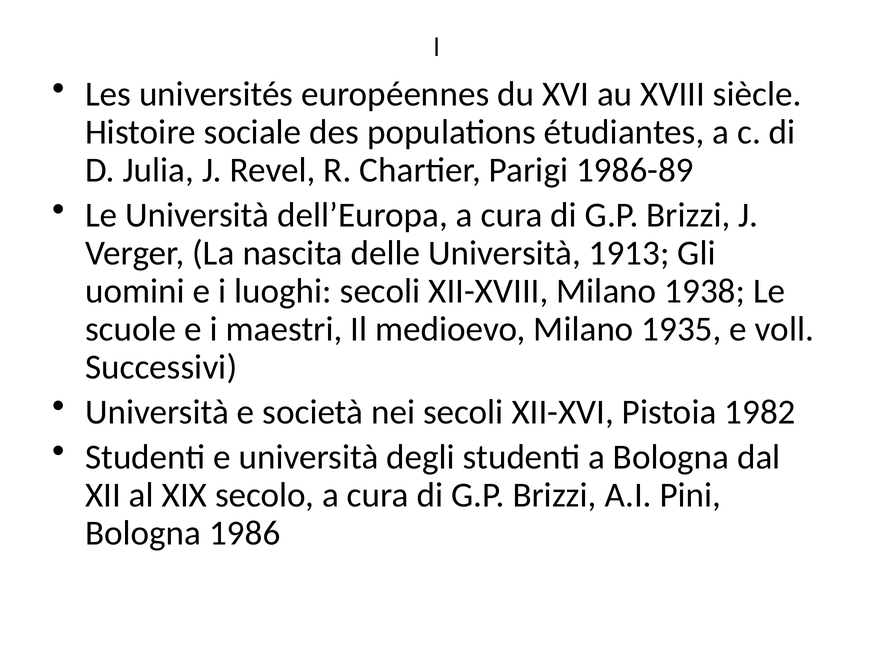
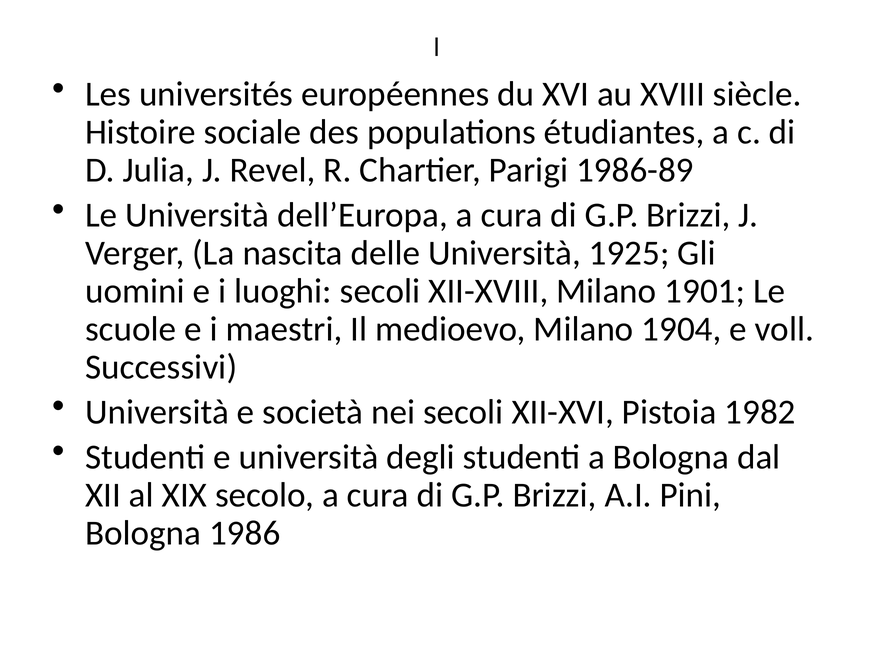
1913: 1913 -> 1925
1938: 1938 -> 1901
1935: 1935 -> 1904
